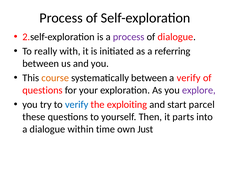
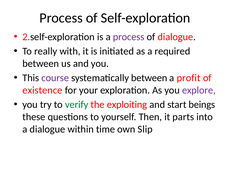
referring: referring -> required
course colour: orange -> purple
a verify: verify -> profit
questions at (43, 90): questions -> existence
verify at (77, 104) colour: blue -> green
parcel: parcel -> beings
Just: Just -> Slip
